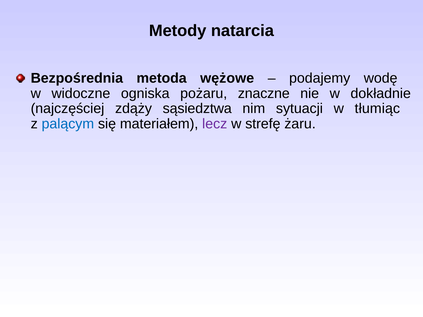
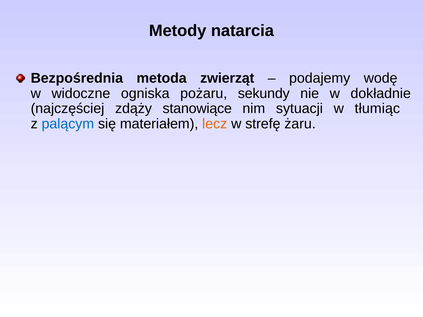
wężowe: wężowe -> zwierząt
znaczne: znaczne -> sekundy
sąsiedztwa: sąsiedztwa -> stanowiące
lecz colour: purple -> orange
